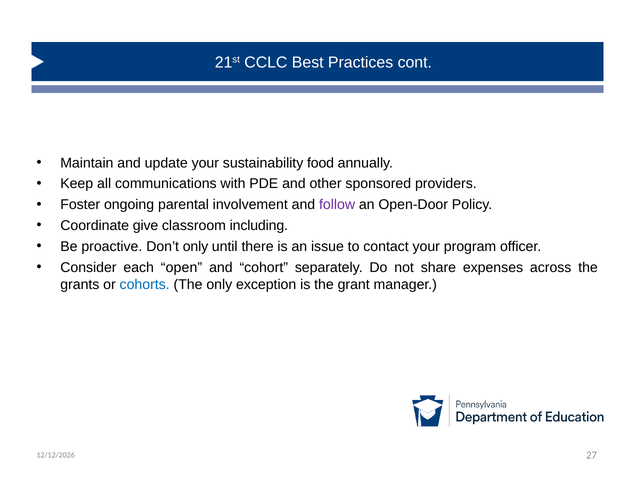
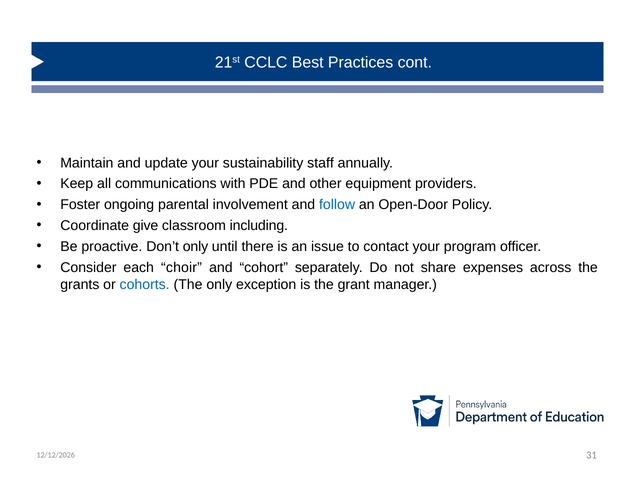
food: food -> staff
sponsored: sponsored -> equipment
follow colour: purple -> blue
open: open -> choir
27: 27 -> 31
